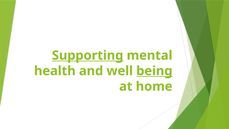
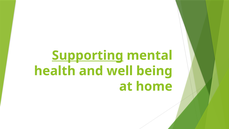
being underline: present -> none
